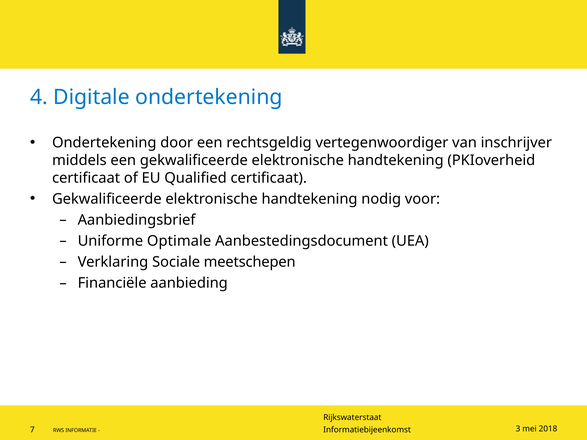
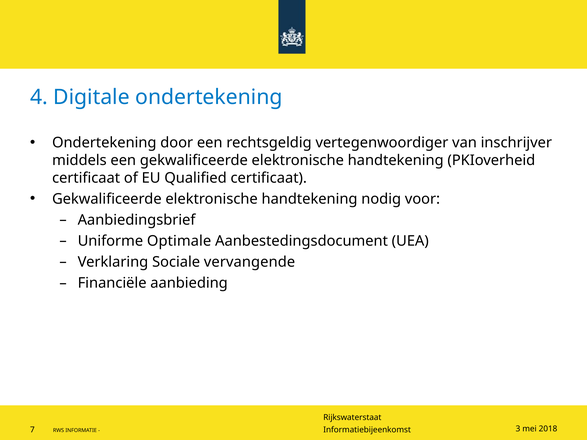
meetschepen: meetschepen -> vervangende
